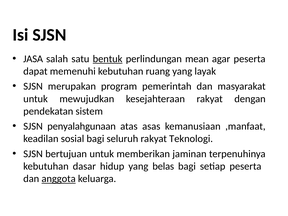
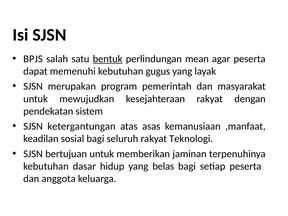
JASA: JASA -> BPJS
ruang: ruang -> gugus
penyalahgunaan: penyalahgunaan -> ketergantungan
anggota underline: present -> none
